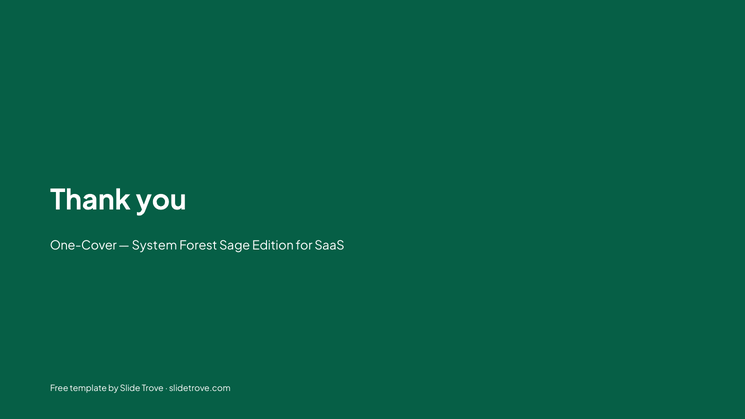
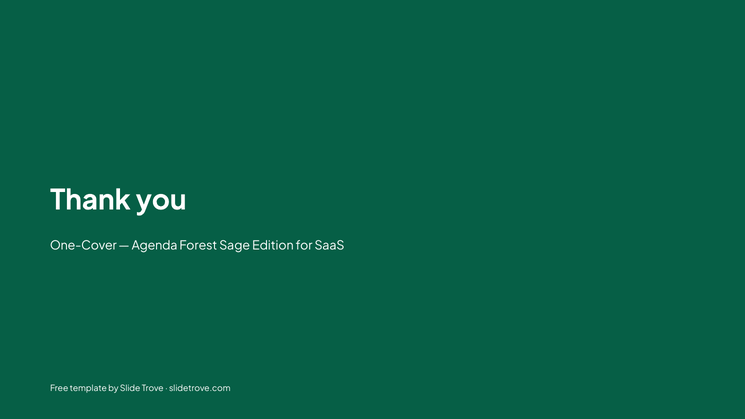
System: System -> Agenda
